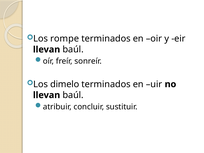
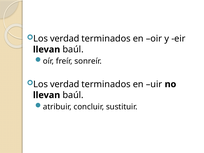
rompe at (65, 39): rompe -> verdad
dimelo at (65, 84): dimelo -> verdad
